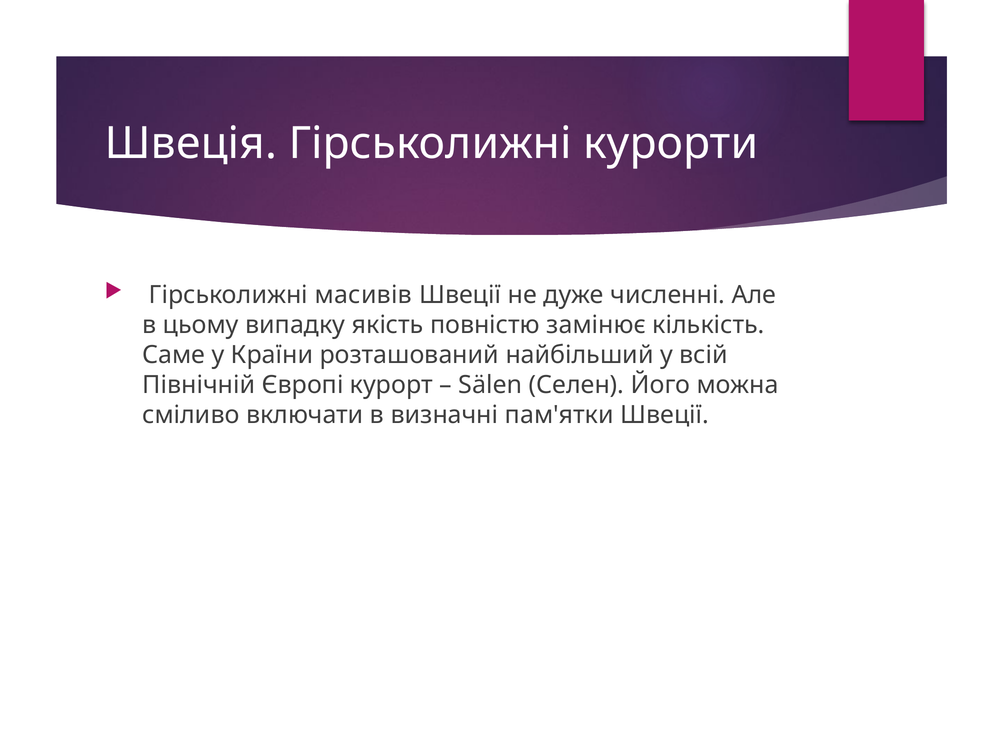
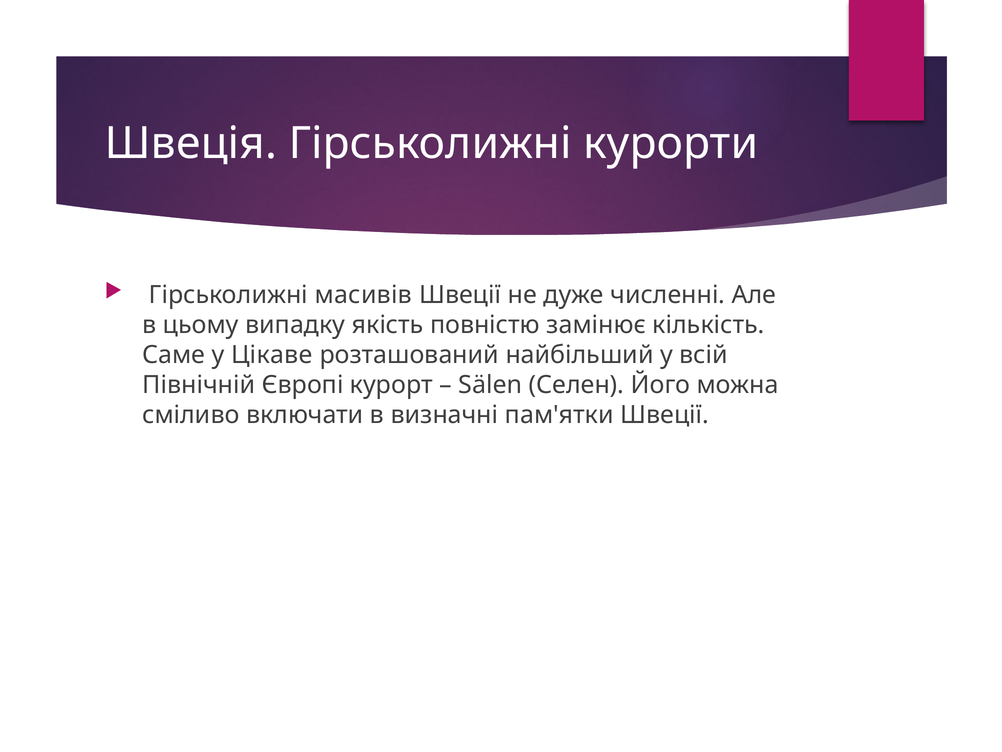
Країни: Країни -> Цікаве
